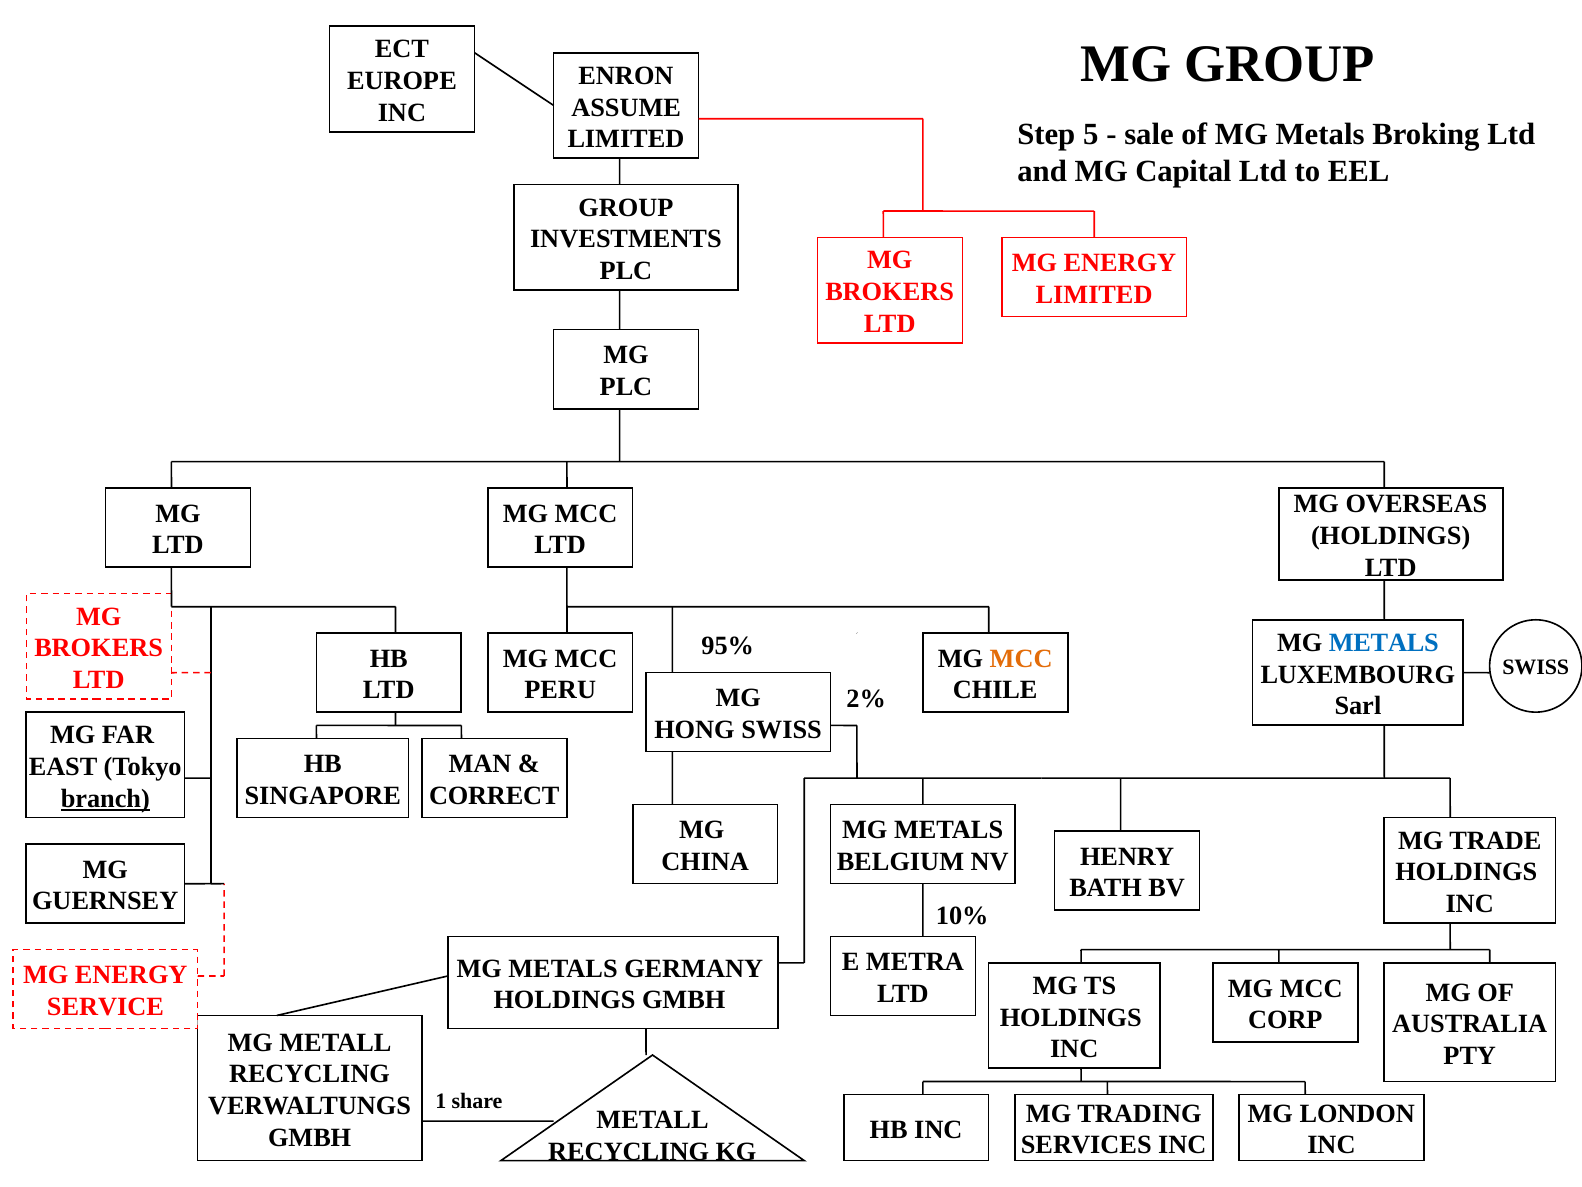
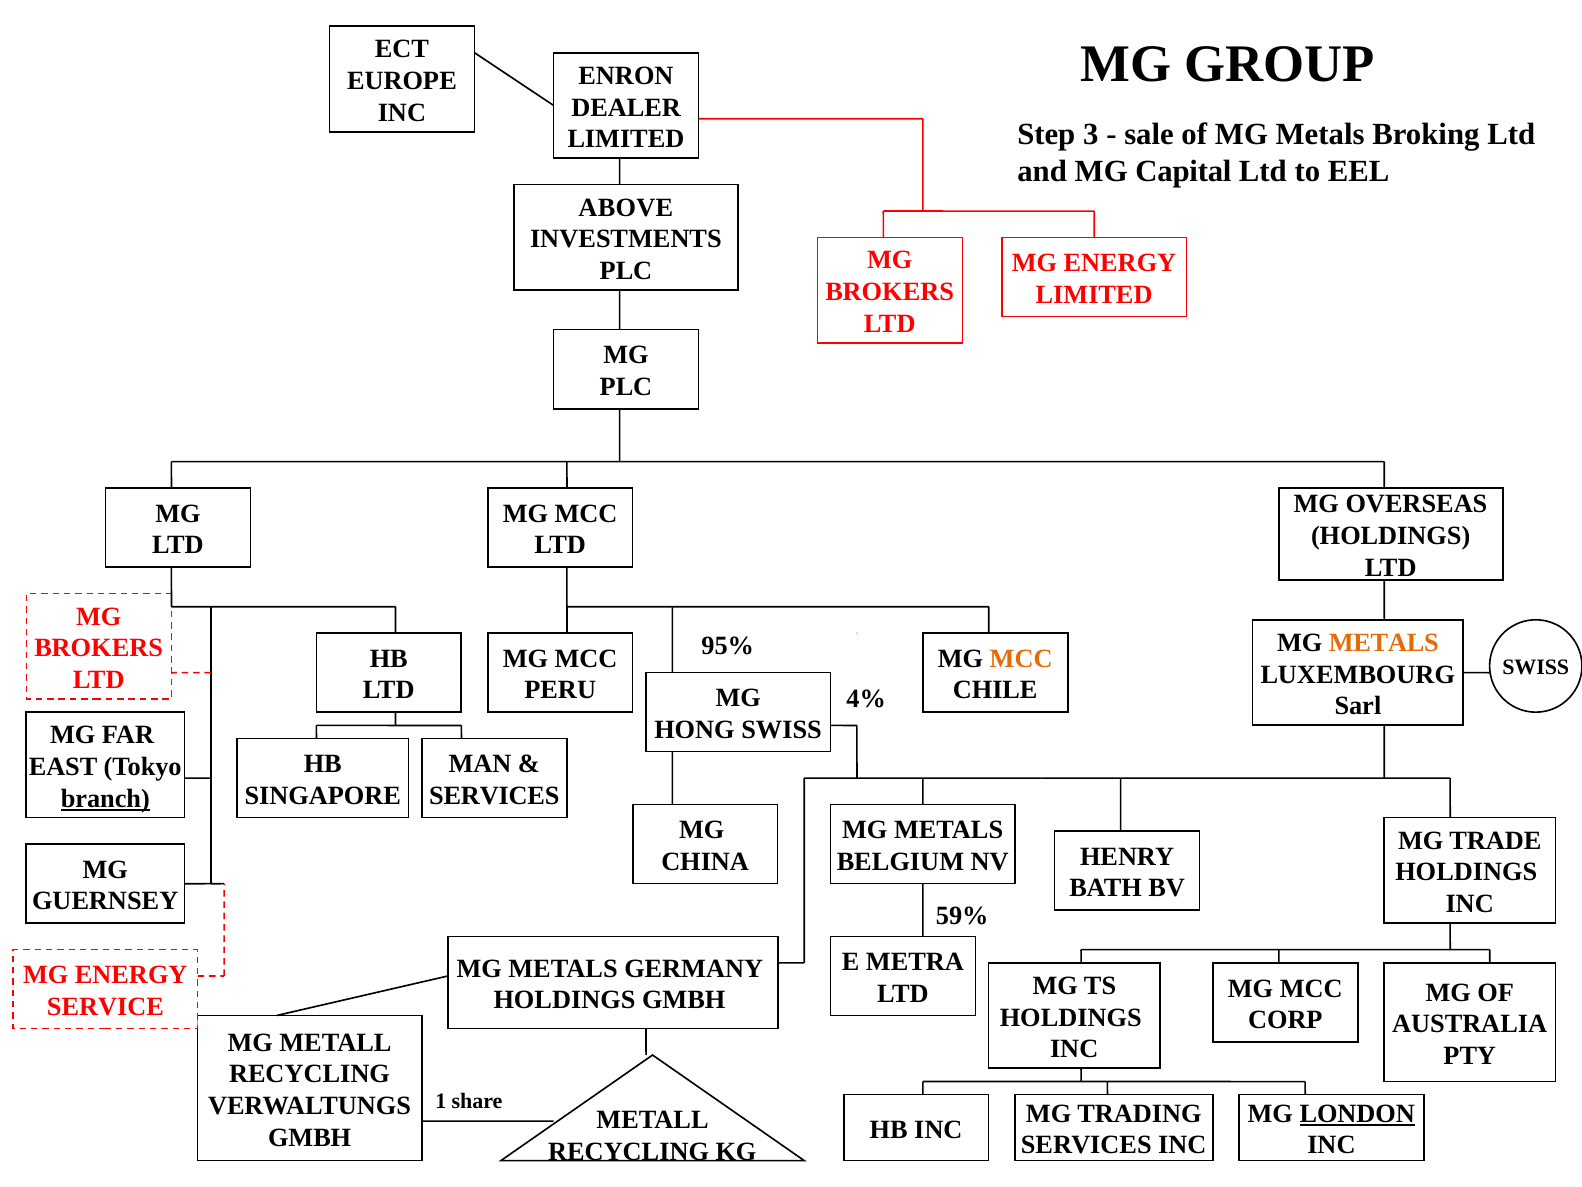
ASSUME: ASSUME -> DEALER
5: 5 -> 3
GROUP at (626, 207): GROUP -> ABOVE
METALS at (1384, 642) colour: blue -> orange
2%: 2% -> 4%
CORRECT at (494, 795): CORRECT -> SERVICES
10%: 10% -> 59%
LONDON underline: none -> present
